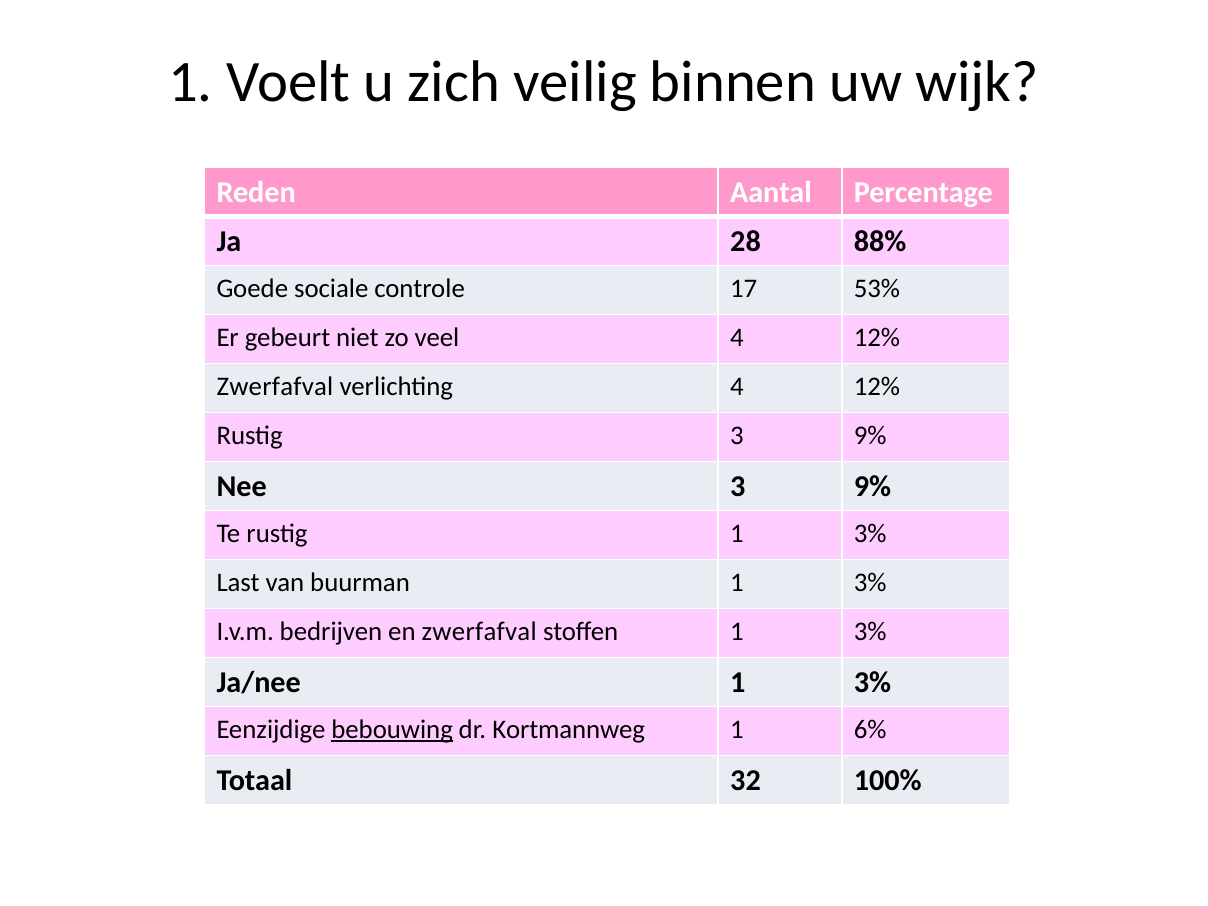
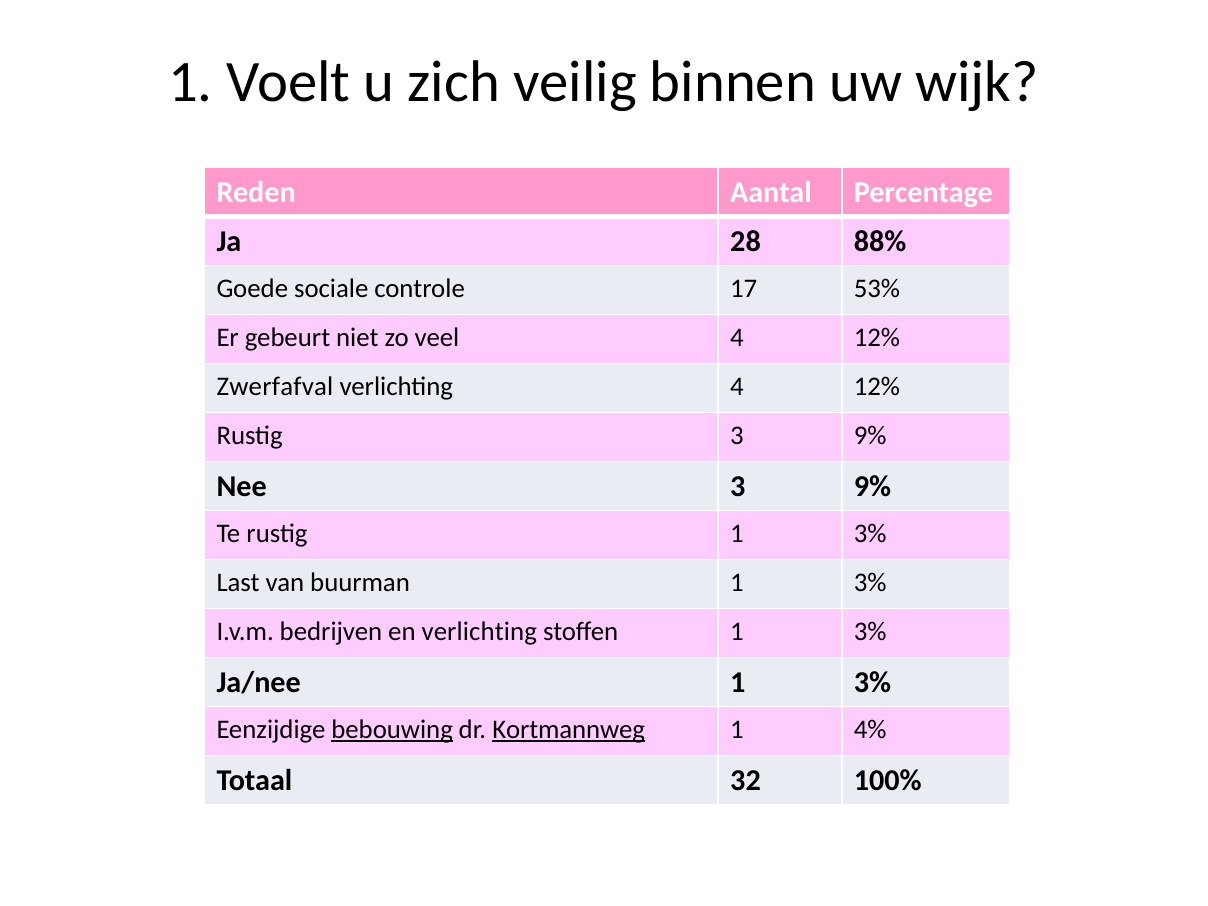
en zwerfafval: zwerfafval -> verlichting
Kortmannweg underline: none -> present
6%: 6% -> 4%
